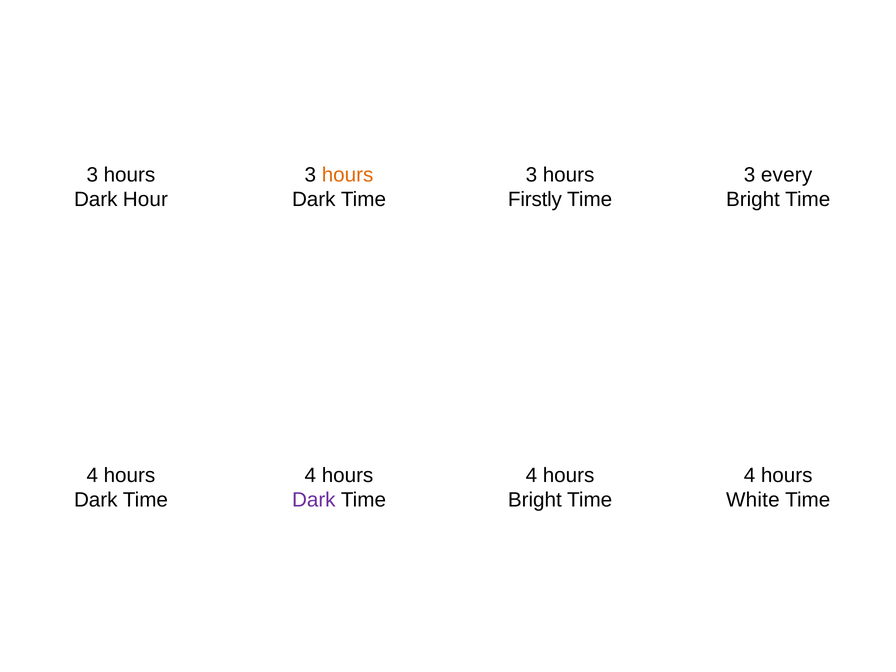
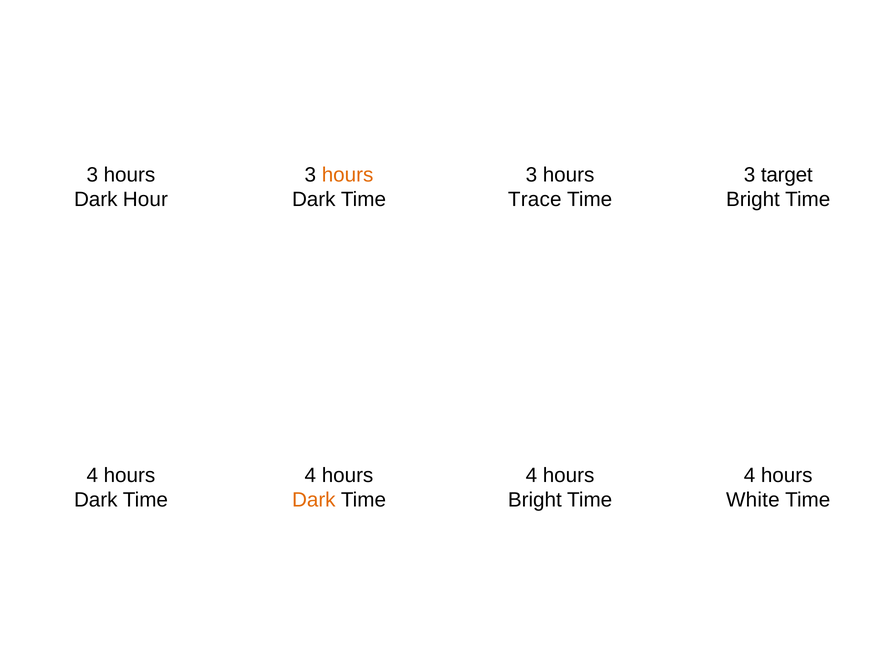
every: every -> target
Firstly: Firstly -> Trace
Dark at (314, 500) colour: purple -> orange
